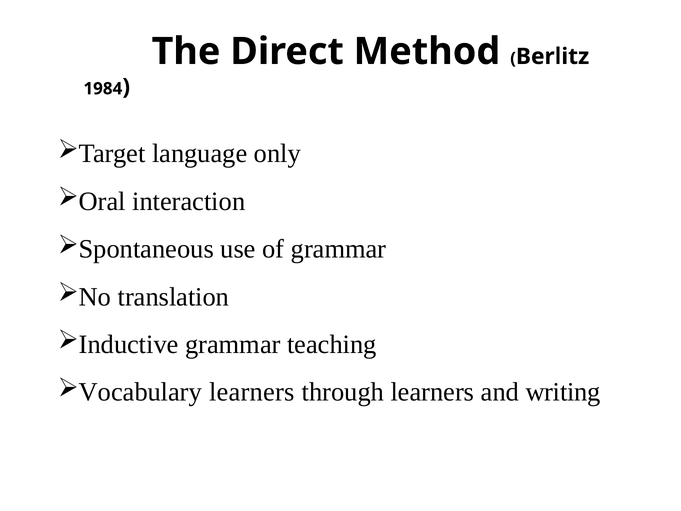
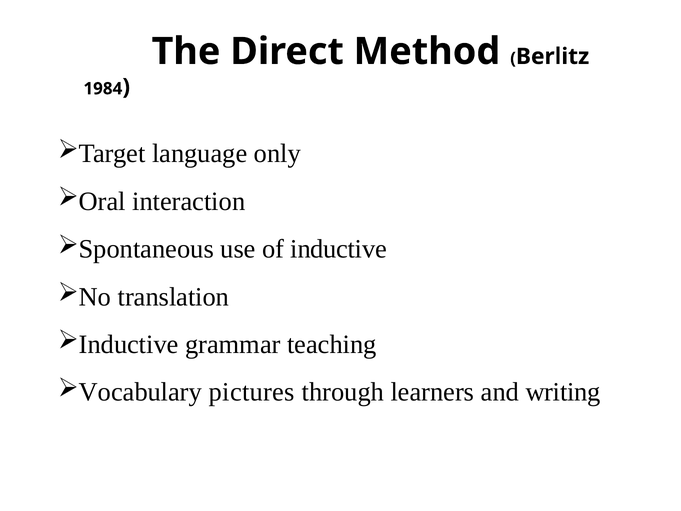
of grammar: grammar -> inductive
learners at (252, 392): learners -> pictures
